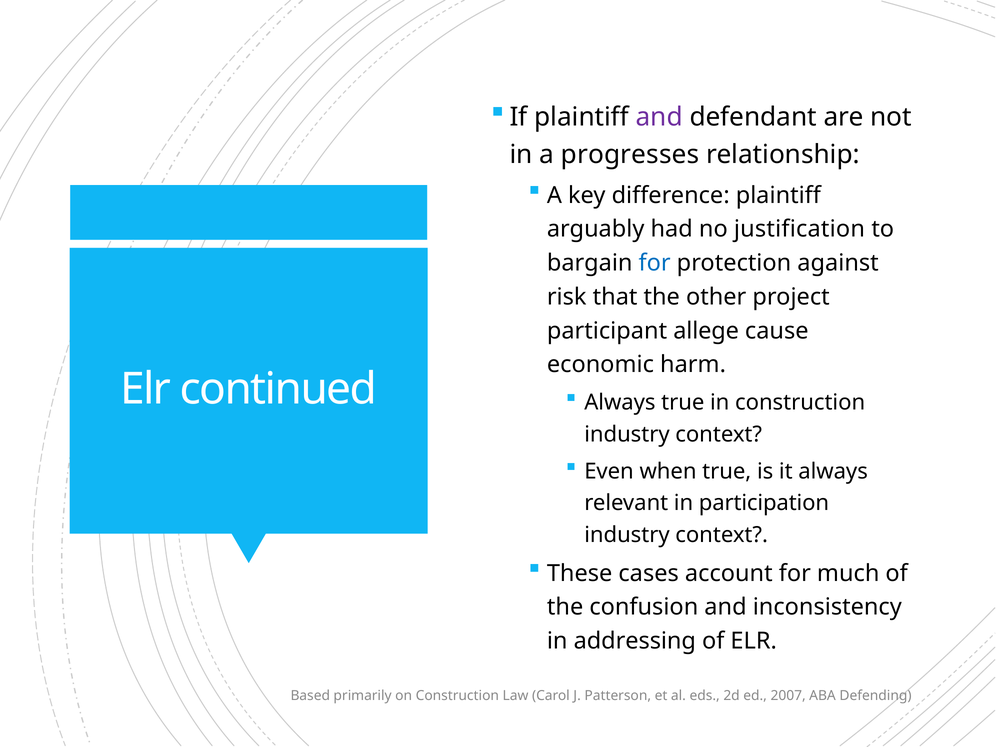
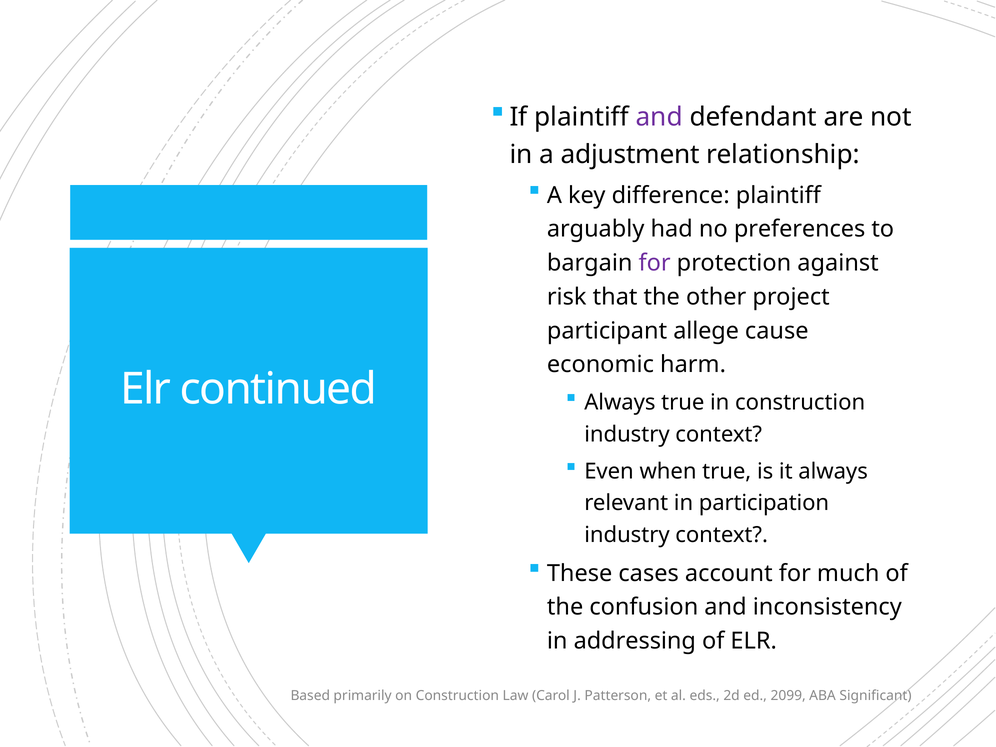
progresses: progresses -> adjustment
justification: justification -> preferences
for at (655, 263) colour: blue -> purple
2007: 2007 -> 2099
Defending: Defending -> Significant
